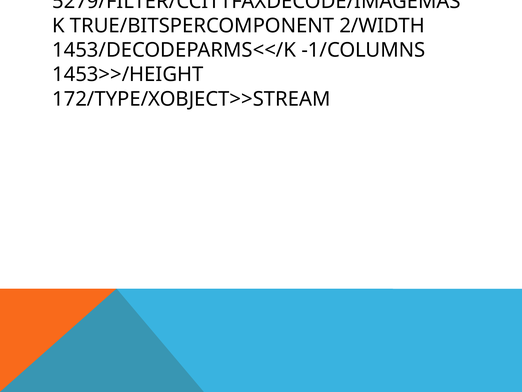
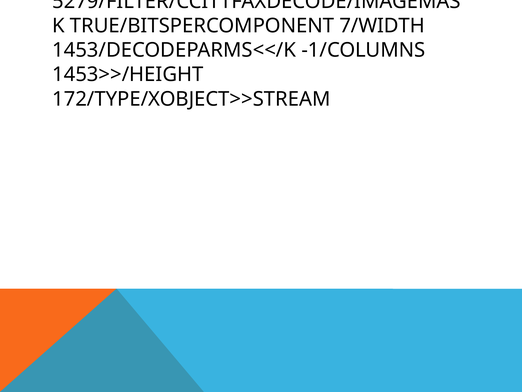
2/WIDTH: 2/WIDTH -> 7/WIDTH
